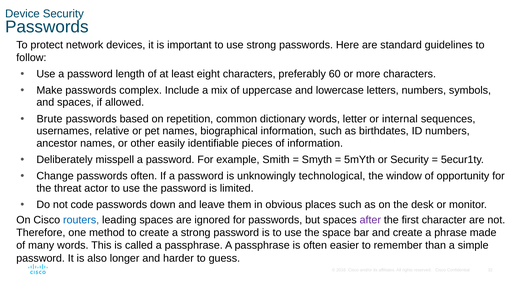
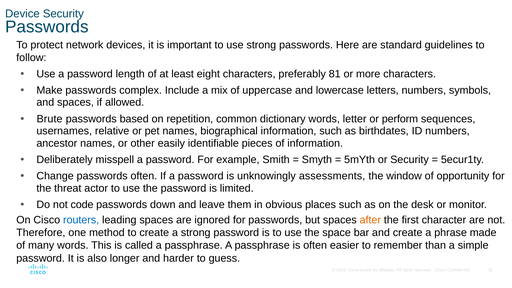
60: 60 -> 81
internal: internal -> perform
technological: technological -> assessments
after colour: purple -> orange
